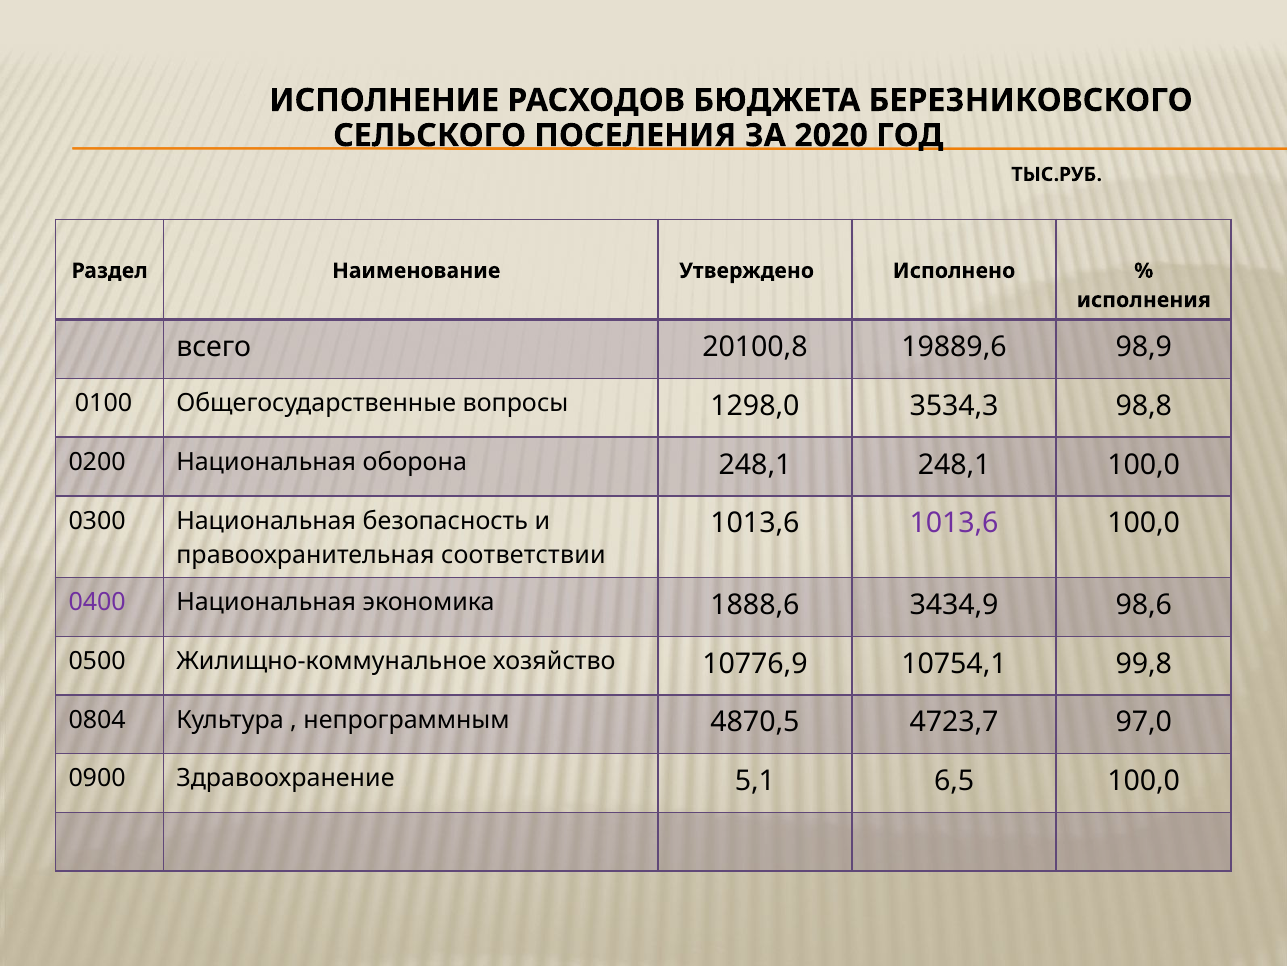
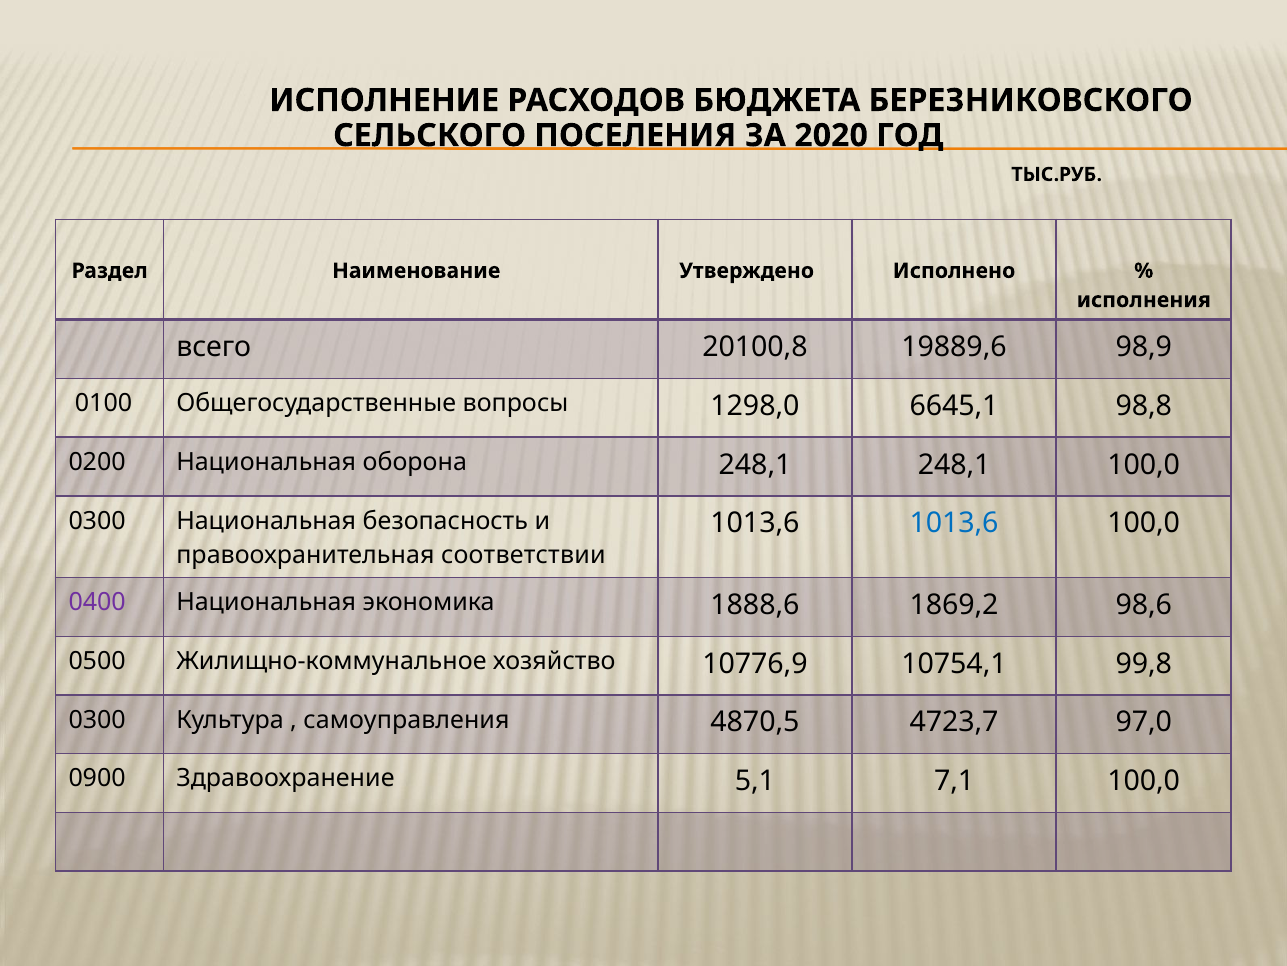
3534,3: 3534,3 -> 6645,1
1013,6 at (954, 523) colour: purple -> blue
3434,9: 3434,9 -> 1869,2
0804 at (97, 719): 0804 -> 0300
непрограммным: непрограммным -> самоуправления
6,5: 6,5 -> 7,1
